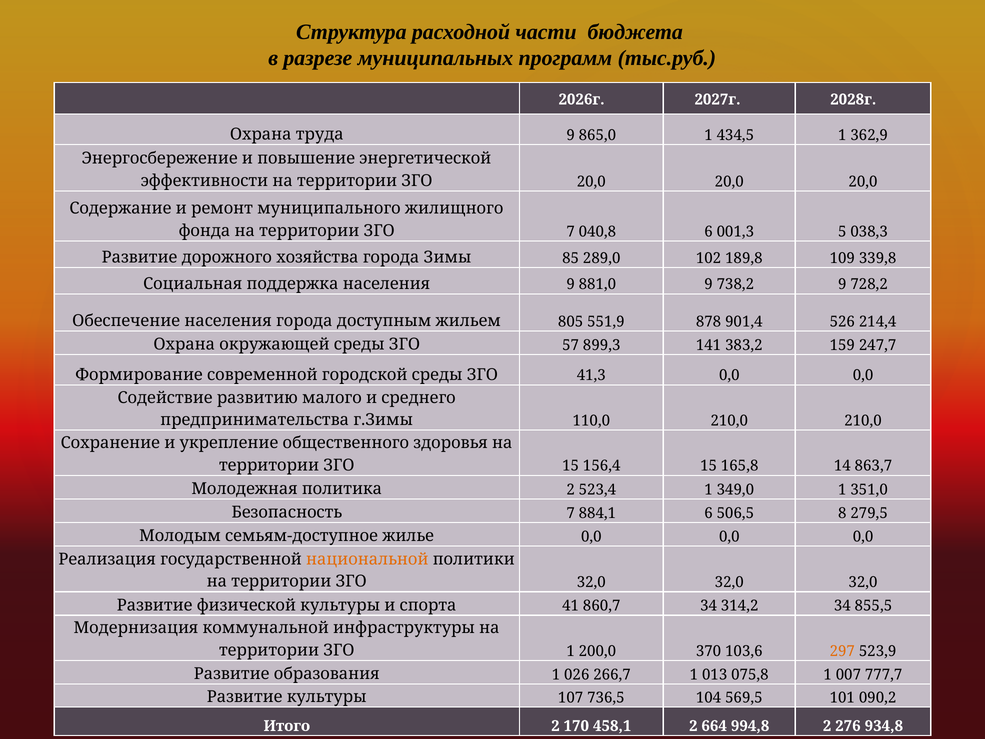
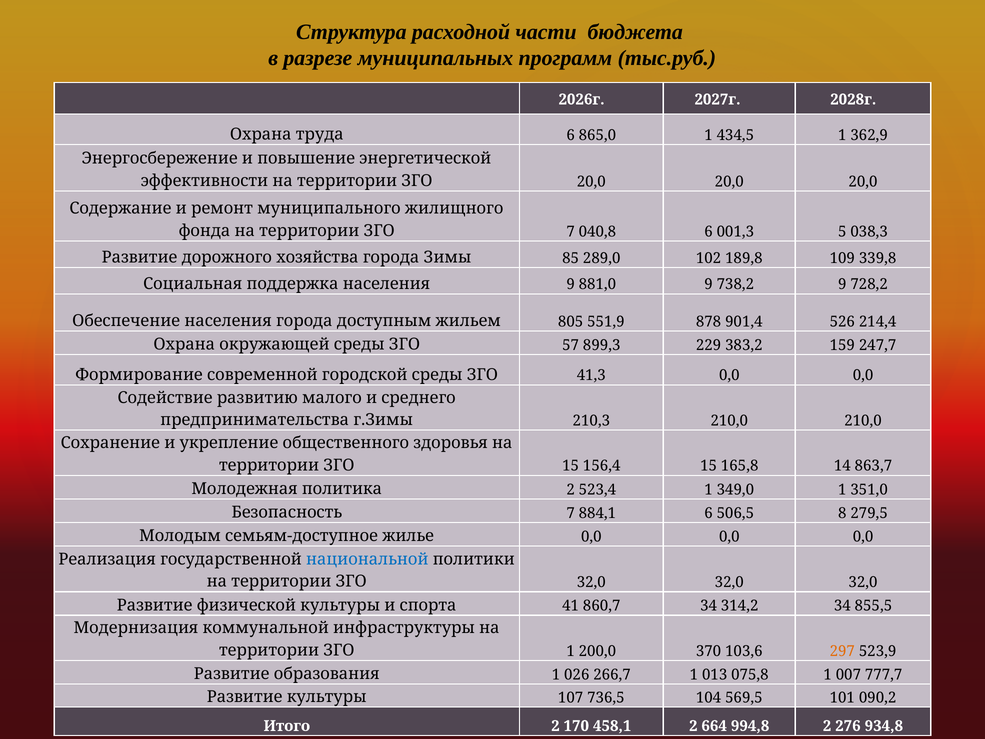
труда 9: 9 -> 6
141: 141 -> 229
110,0: 110,0 -> 210,3
национальной colour: orange -> blue
